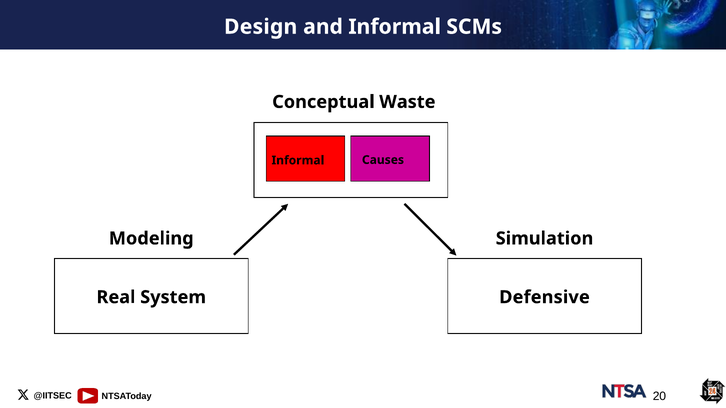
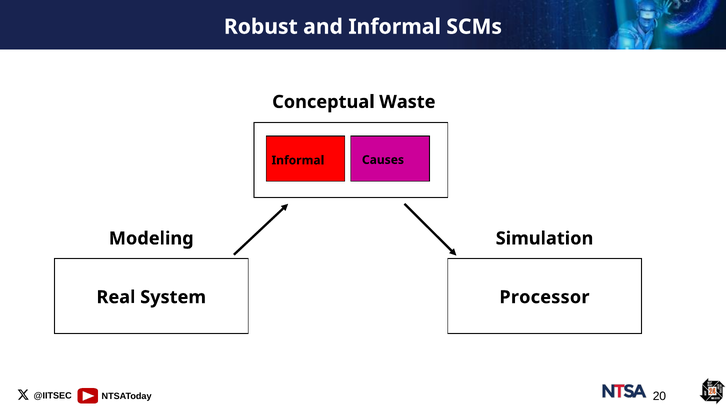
Design: Design -> Robust
Defensive: Defensive -> Processor
